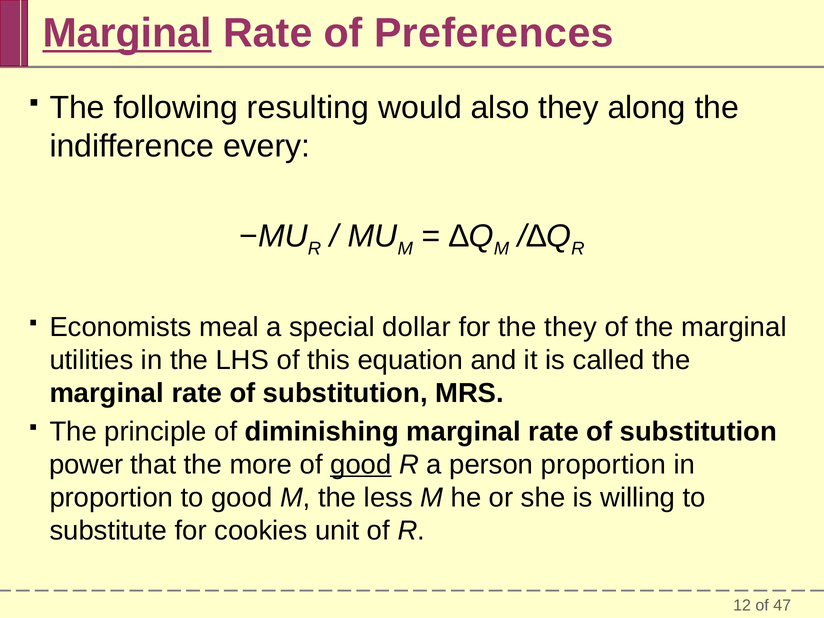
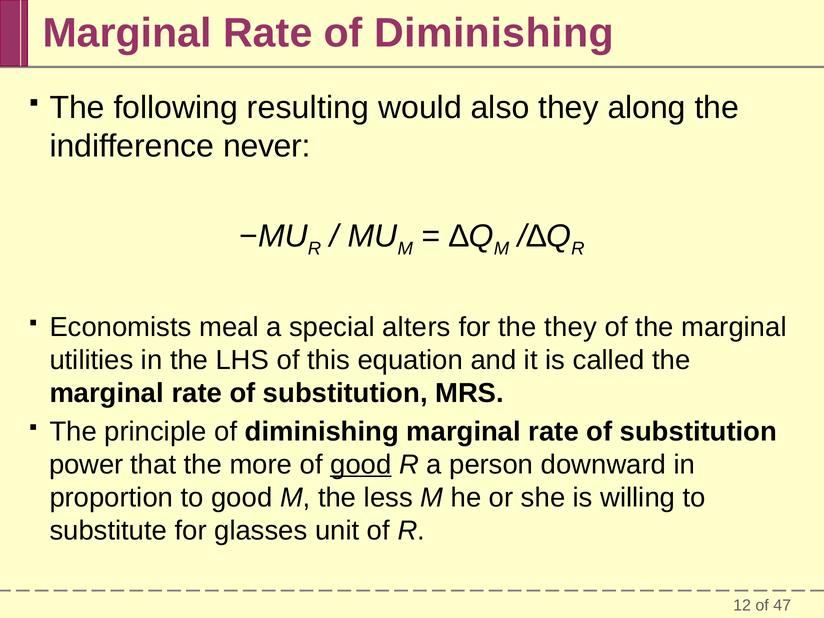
Marginal at (127, 33) underline: present -> none
Rate of Preferences: Preferences -> Diminishing
every: every -> never
dollar: dollar -> alters
person proportion: proportion -> downward
cookies: cookies -> glasses
